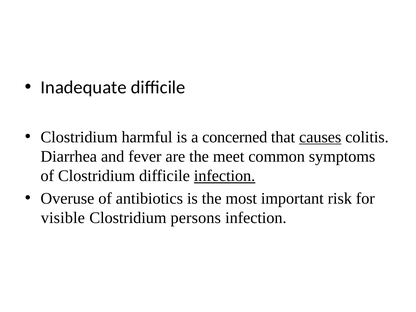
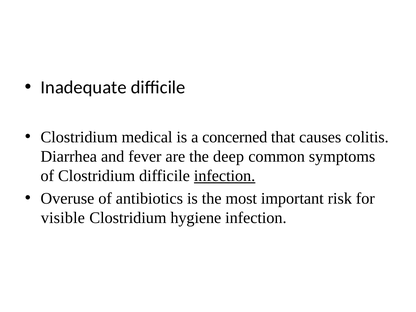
harmful: harmful -> medical
causes underline: present -> none
meet: meet -> deep
persons: persons -> hygiene
